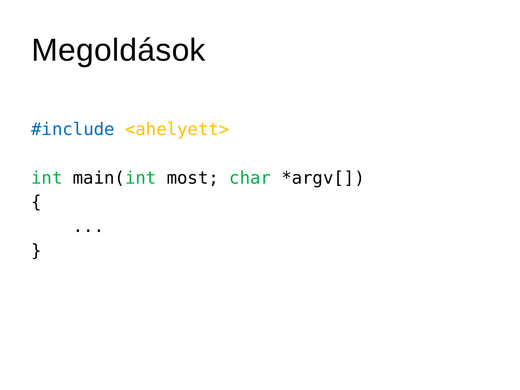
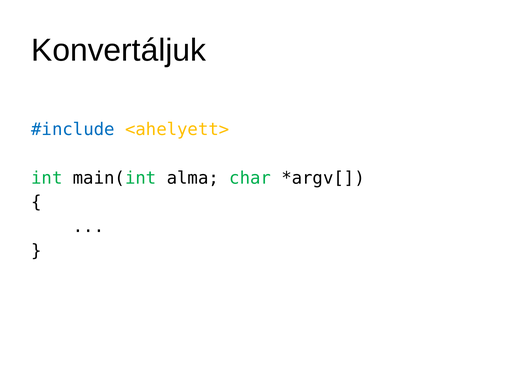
Megoldások: Megoldások -> Konvertáljuk
most: most -> alma
